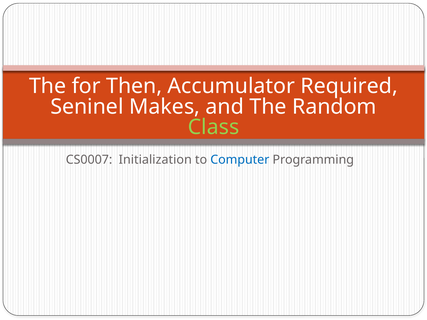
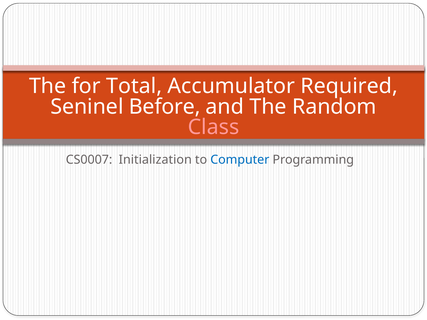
Then: Then -> Total
Makes: Makes -> Before
Class colour: light green -> pink
